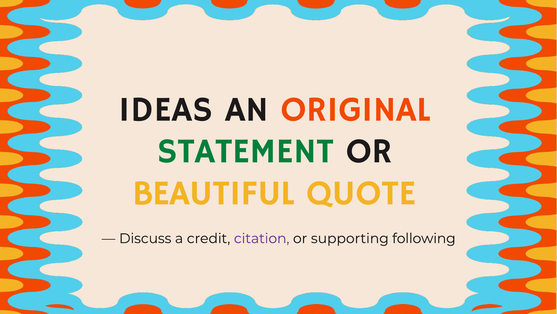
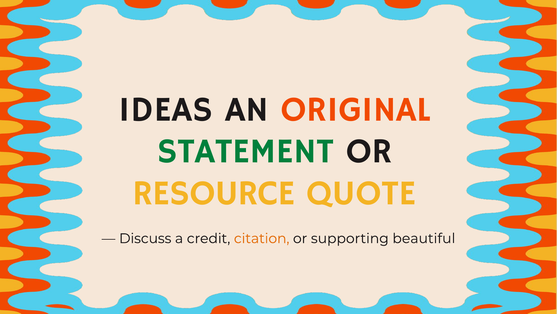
BEAUTIFUL: BEAUTIFUL -> RESOURCE
citation colour: purple -> orange
following: following -> beautiful
